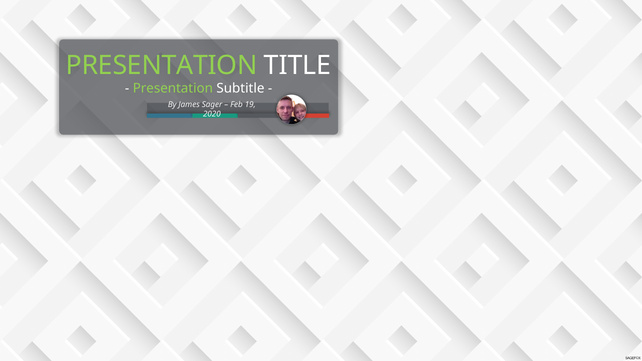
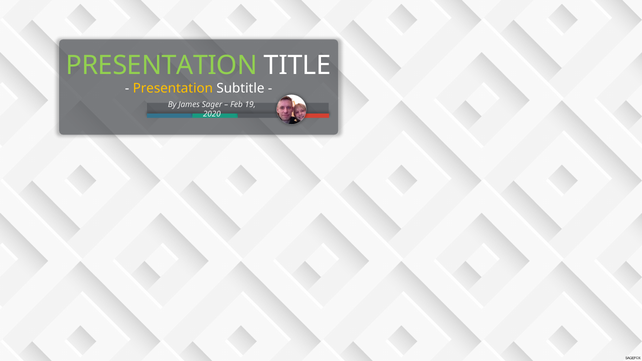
Presentation at (173, 89) colour: light green -> yellow
